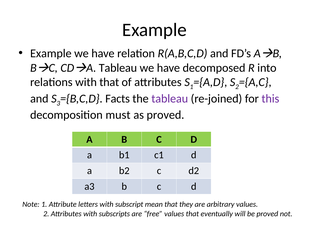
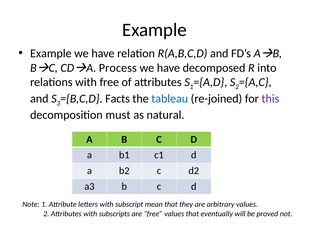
CDA Tableau: Tableau -> Process
with that: that -> free
tableau at (170, 98) colour: purple -> blue
as proved: proved -> natural
